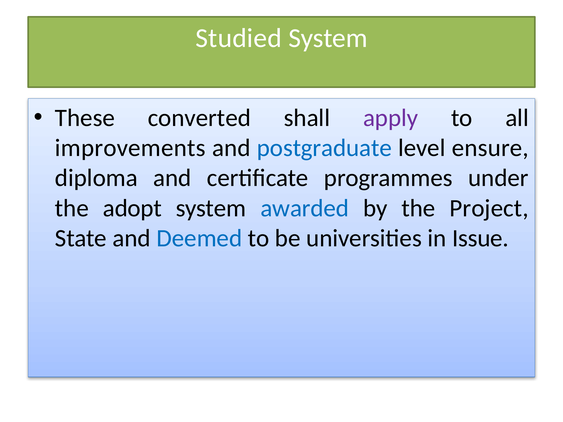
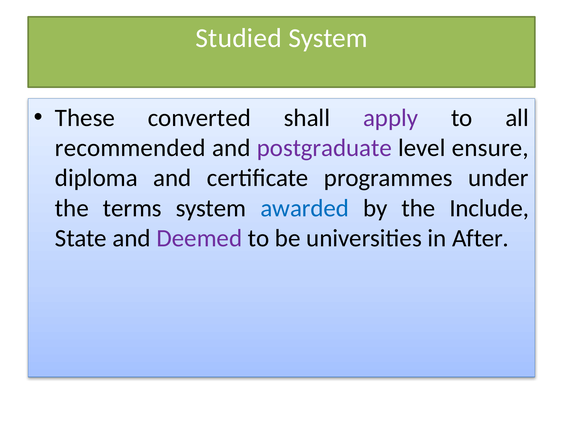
improvements: improvements -> recommended
postgraduate colour: blue -> purple
adopt: adopt -> terms
Project: Project -> Include
Deemed colour: blue -> purple
Issue: Issue -> After
